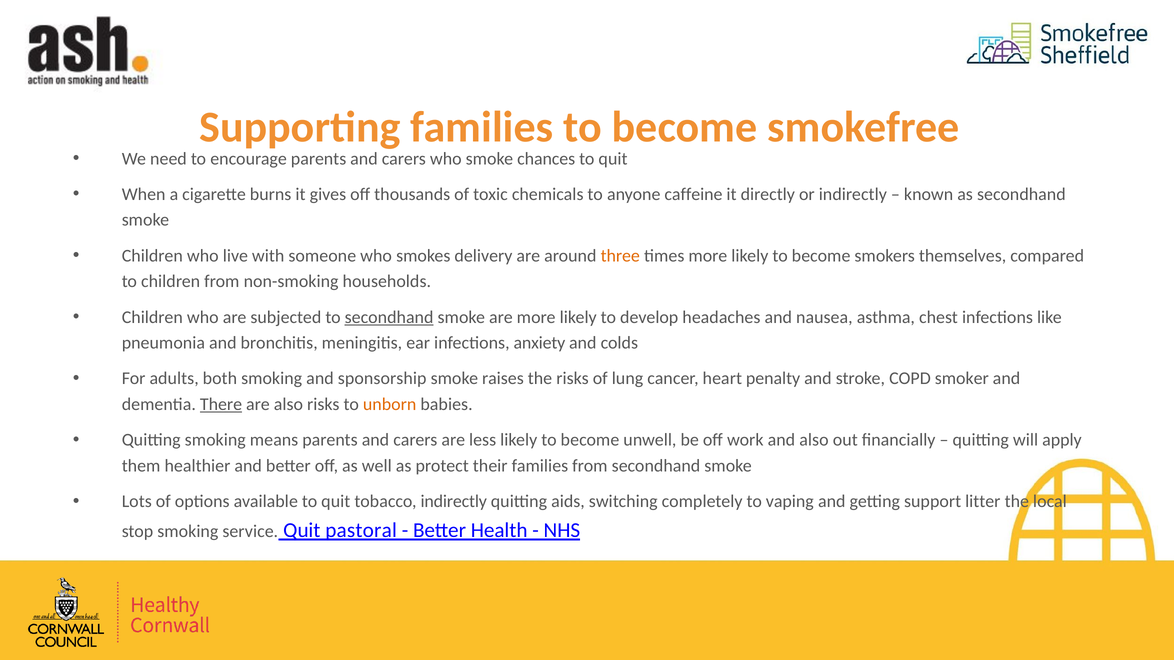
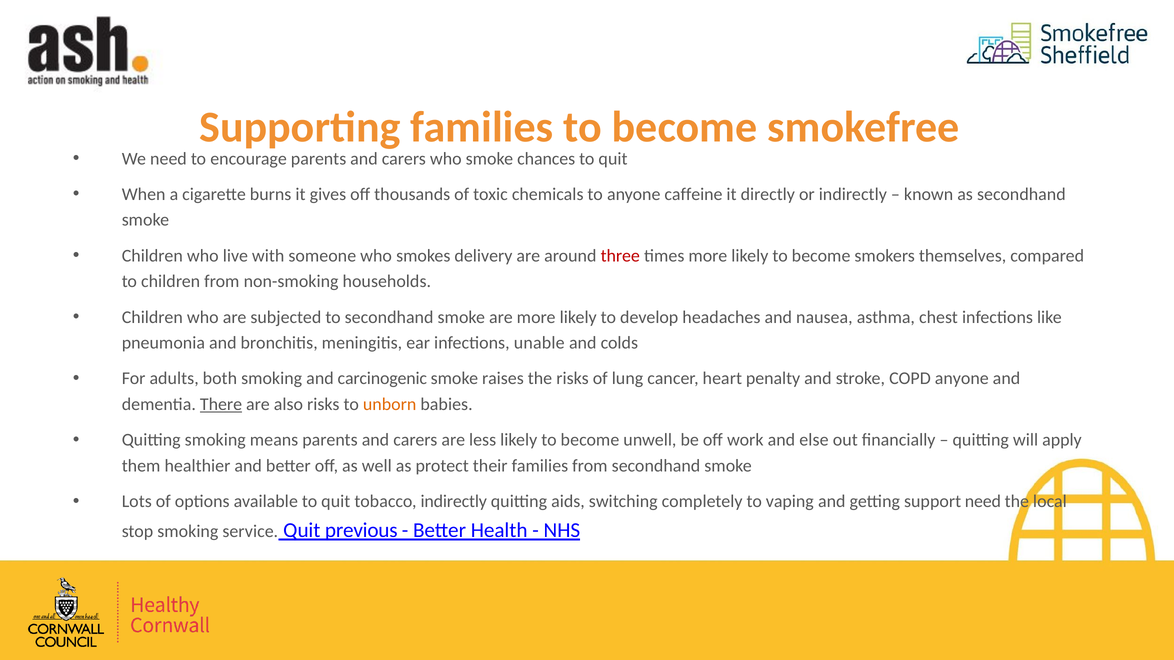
three colour: orange -> red
secondhand at (389, 317) underline: present -> none
anxiety: anxiety -> unable
sponsorship: sponsorship -> carcinogenic
COPD smoker: smoker -> anyone
and also: also -> else
support litter: litter -> need
pastoral: pastoral -> previous
